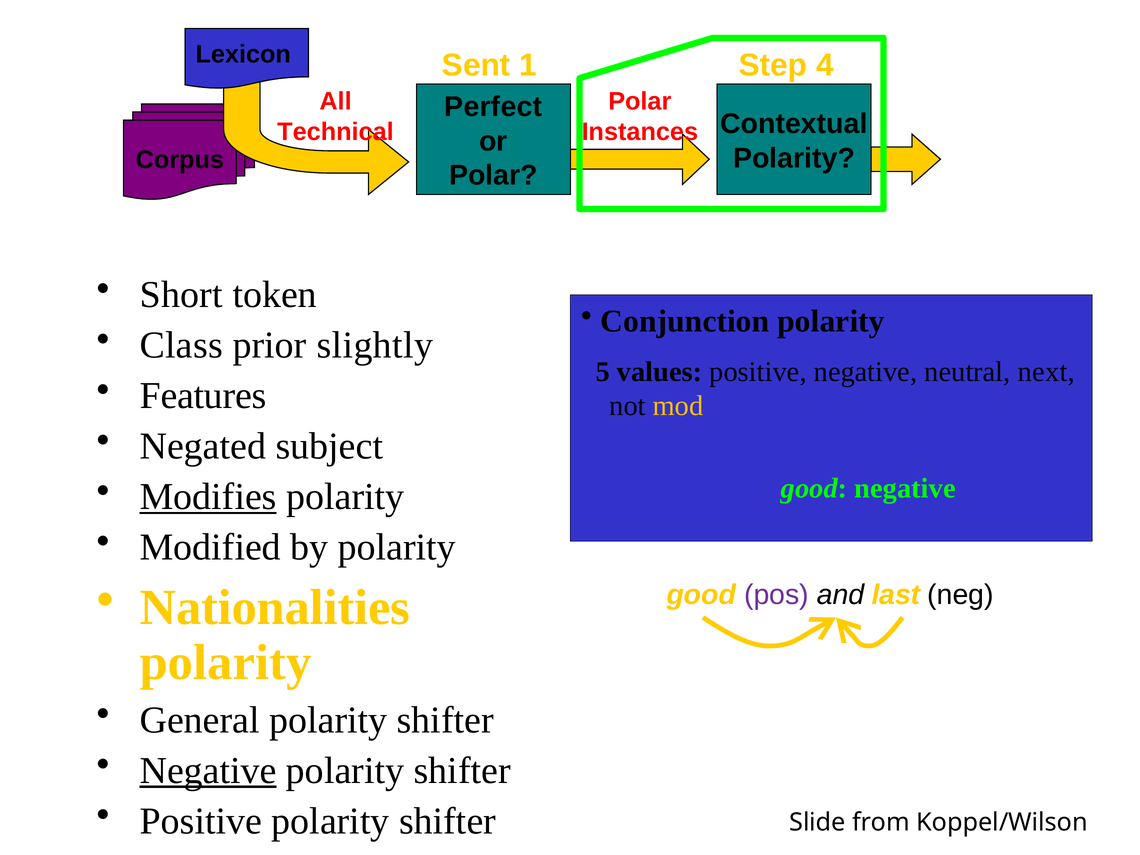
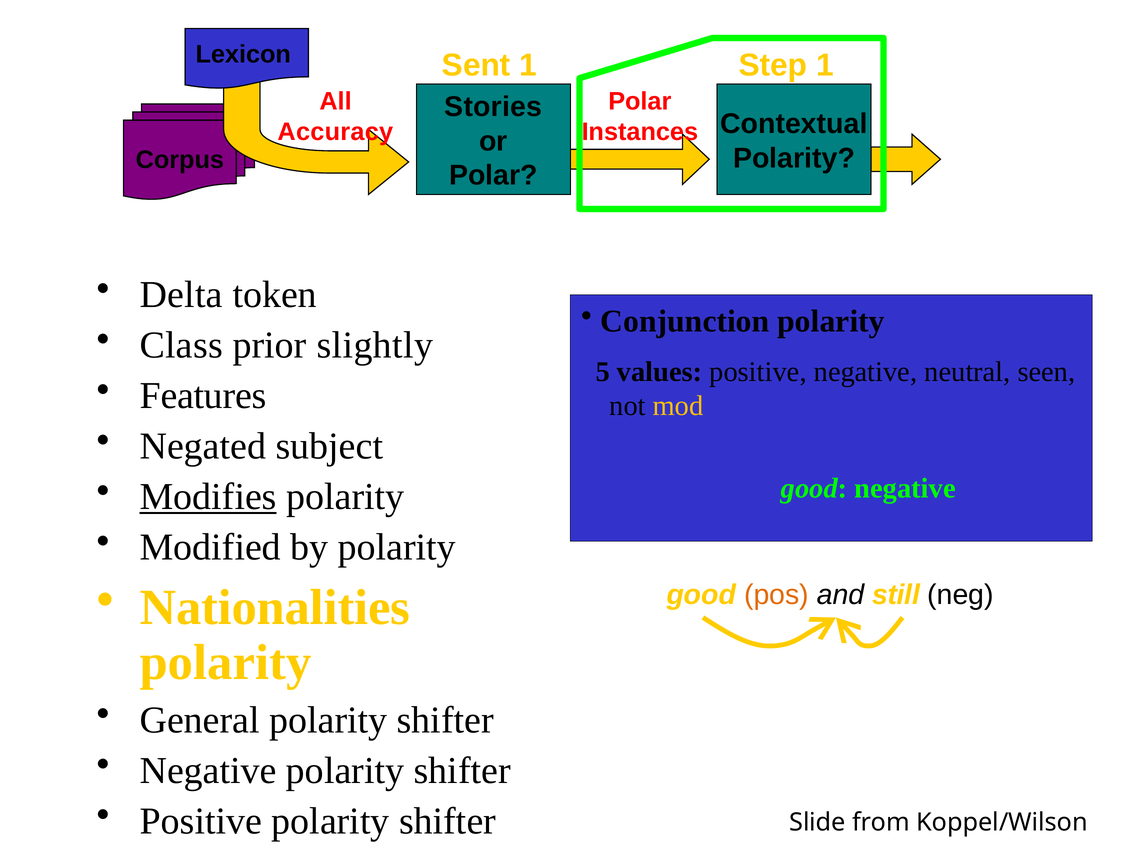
Step 4: 4 -> 1
Perfect: Perfect -> Stories
Technical: Technical -> Accuracy
Short: Short -> Delta
next: next -> seen
pos colour: purple -> orange
last: last -> still
Negative at (208, 771) underline: present -> none
